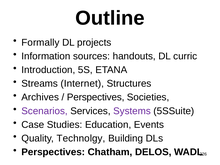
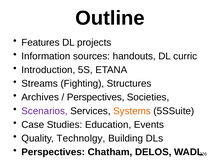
Formally: Formally -> Features
Internet: Internet -> Fighting
Systems colour: purple -> orange
